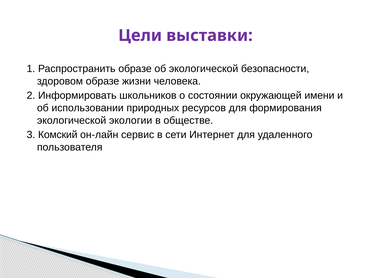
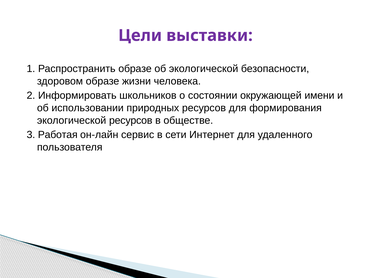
экологической экологии: экологии -> ресурсов
Комский: Комский -> Работая
